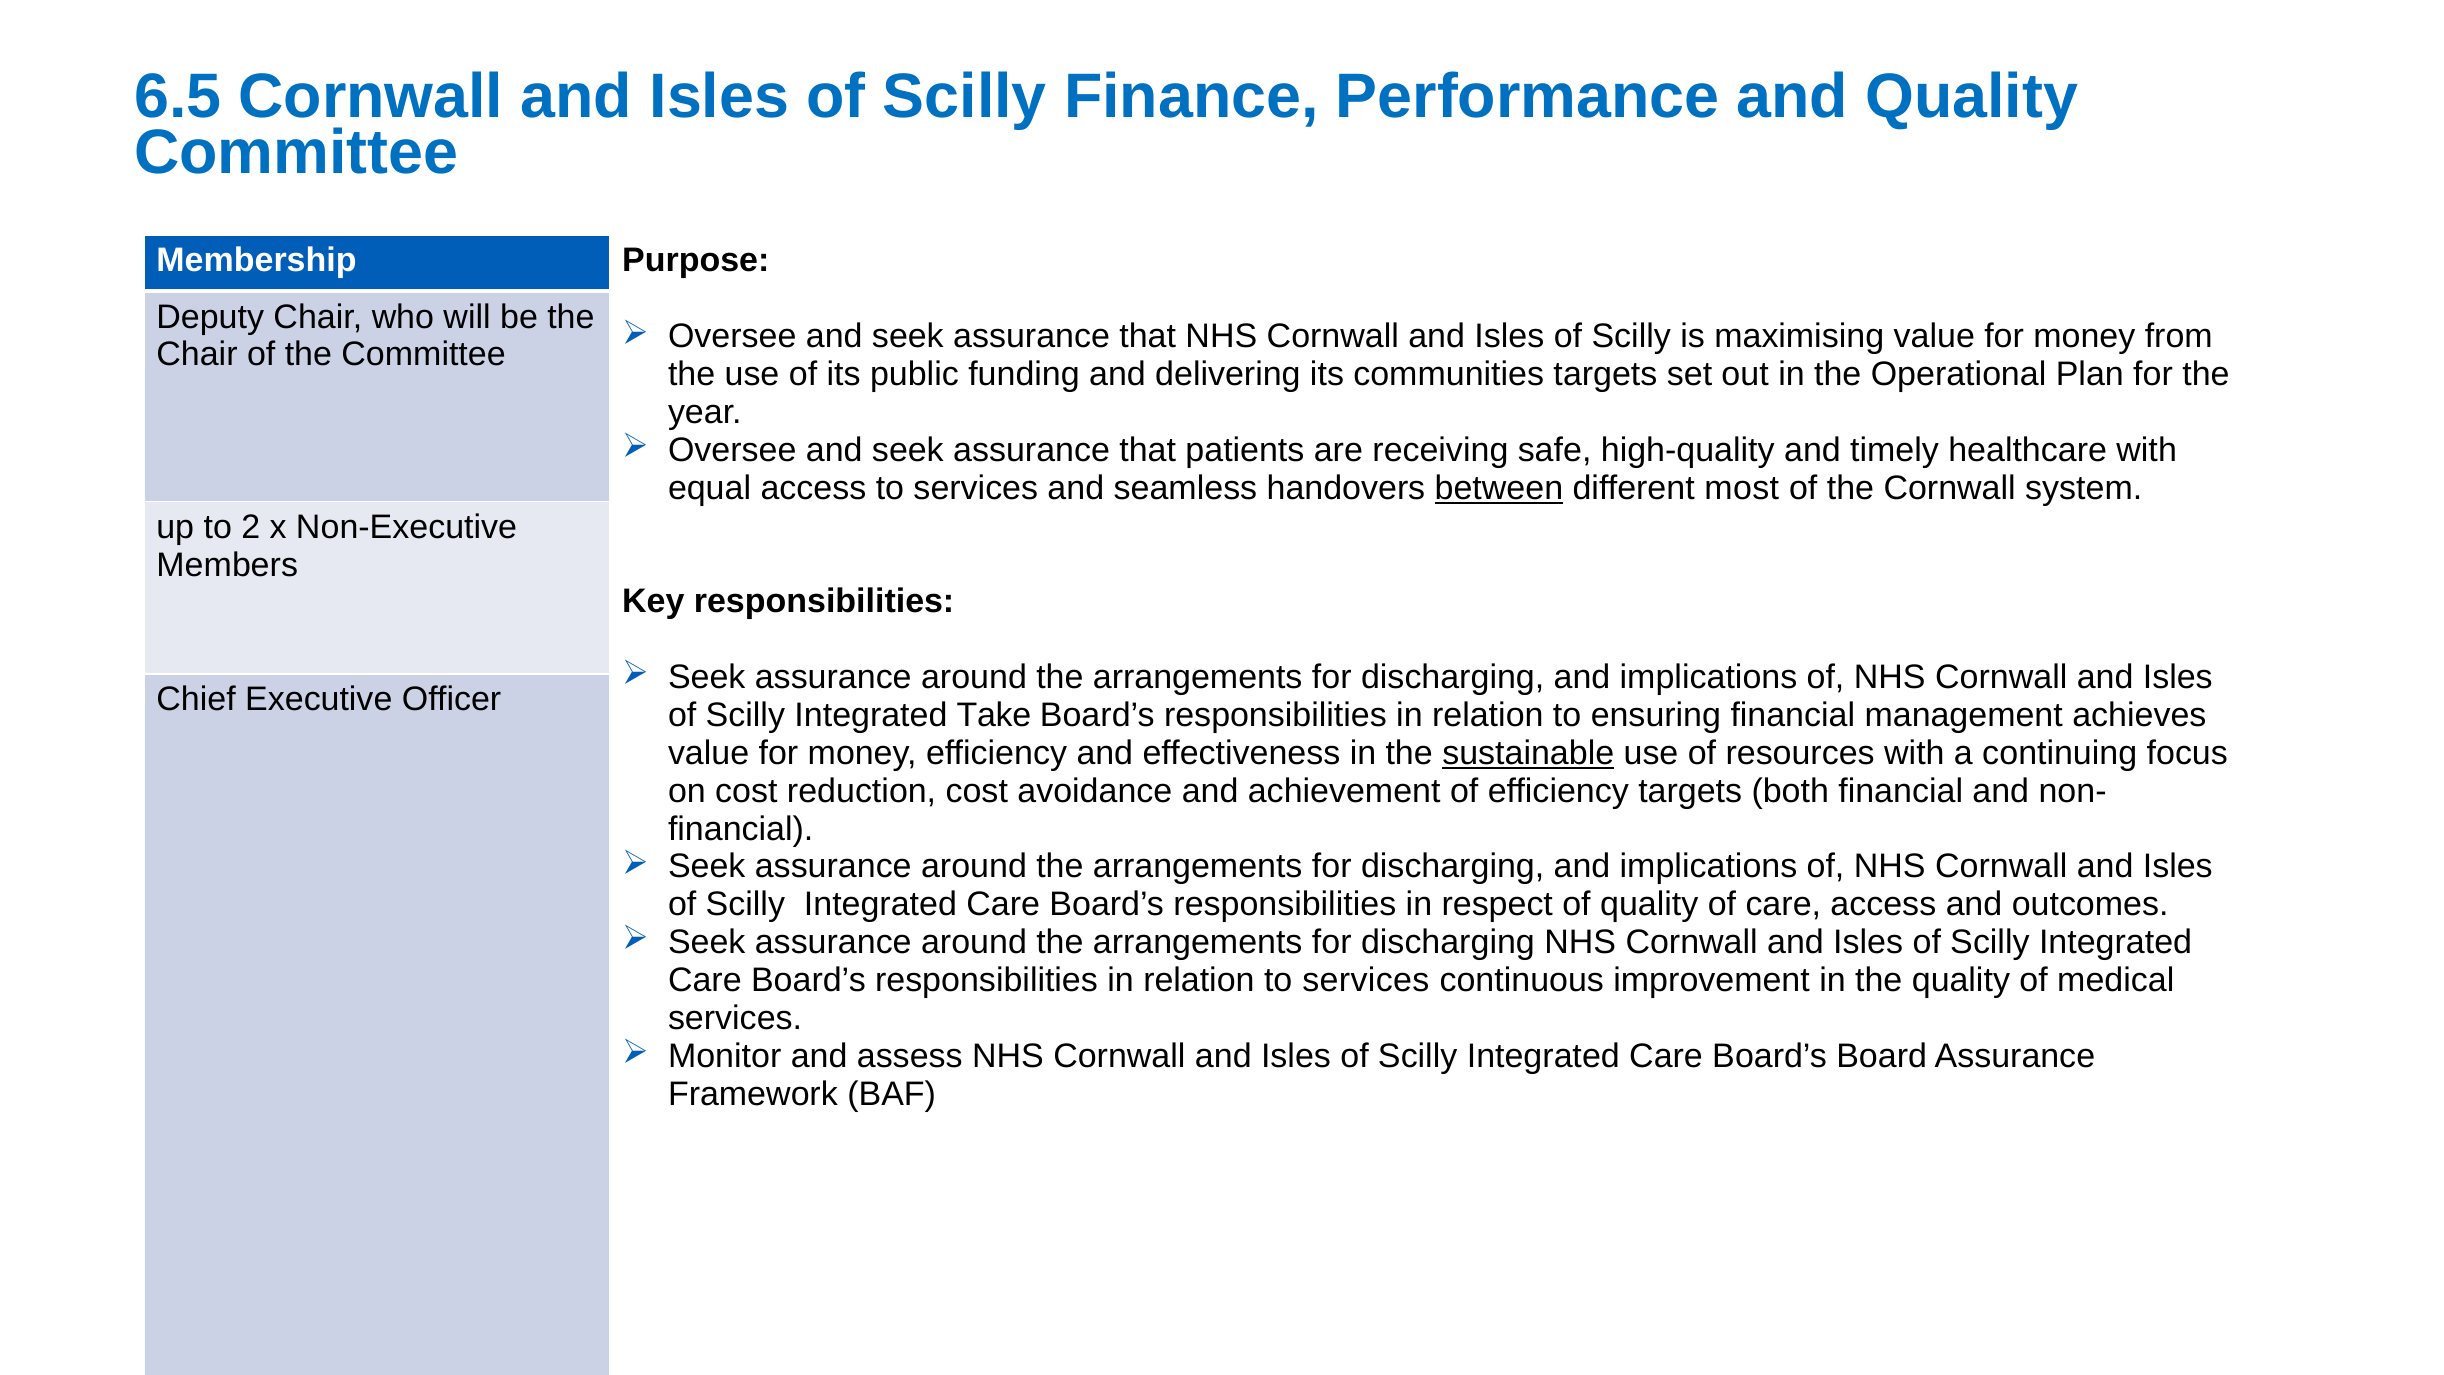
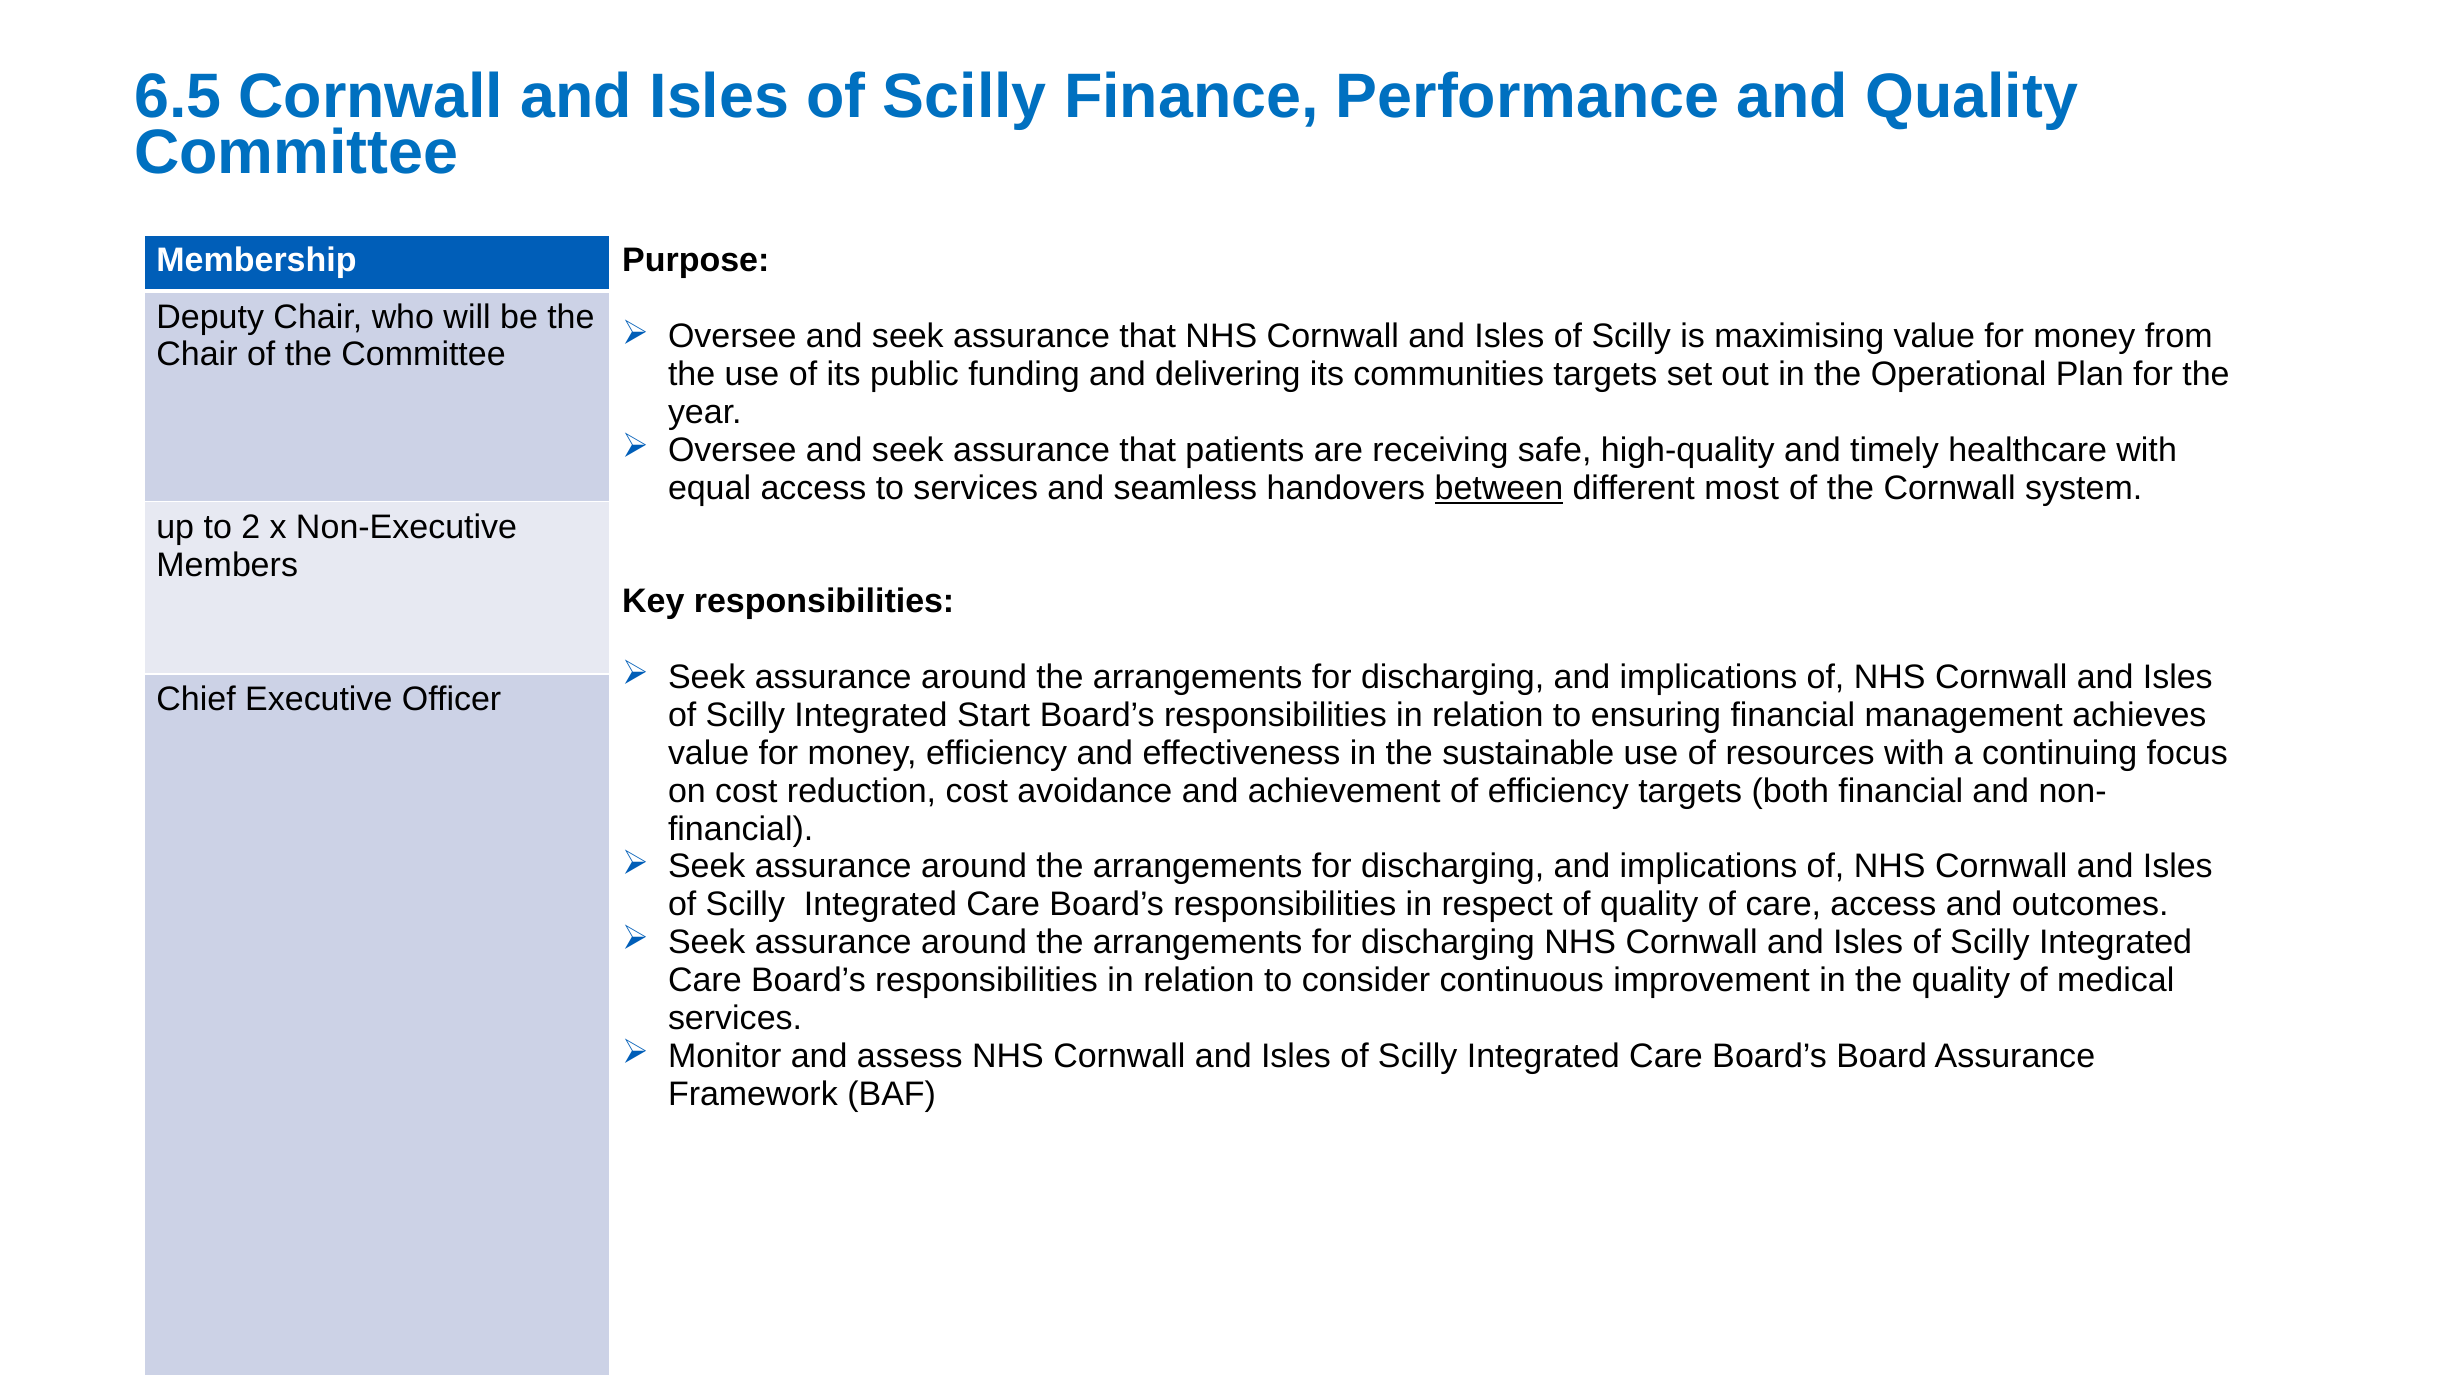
Take: Take -> Start
sustainable underline: present -> none
relation to services: services -> consider
